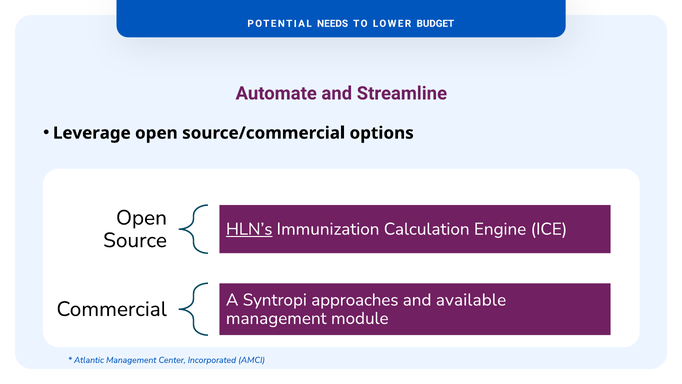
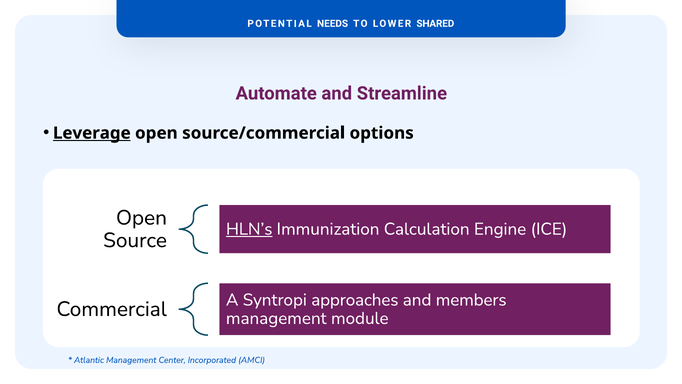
BUDGET: BUDGET -> SHARED
Leverage underline: none -> present
available: available -> members
